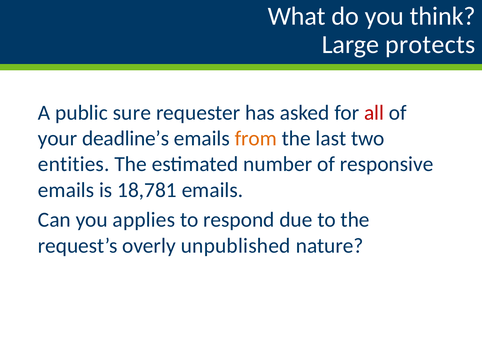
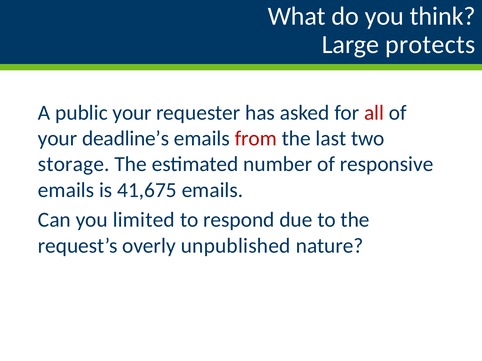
public sure: sure -> your
from colour: orange -> red
entities: entities -> storage
18,781: 18,781 -> 41,675
applies: applies -> limited
